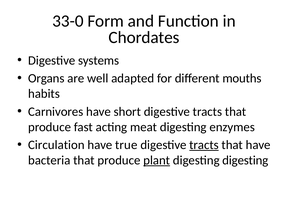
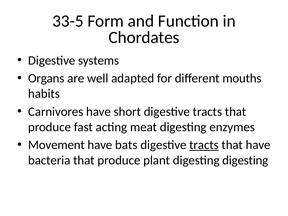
33-0: 33-0 -> 33-5
Circulation: Circulation -> Movement
true: true -> bats
plant underline: present -> none
